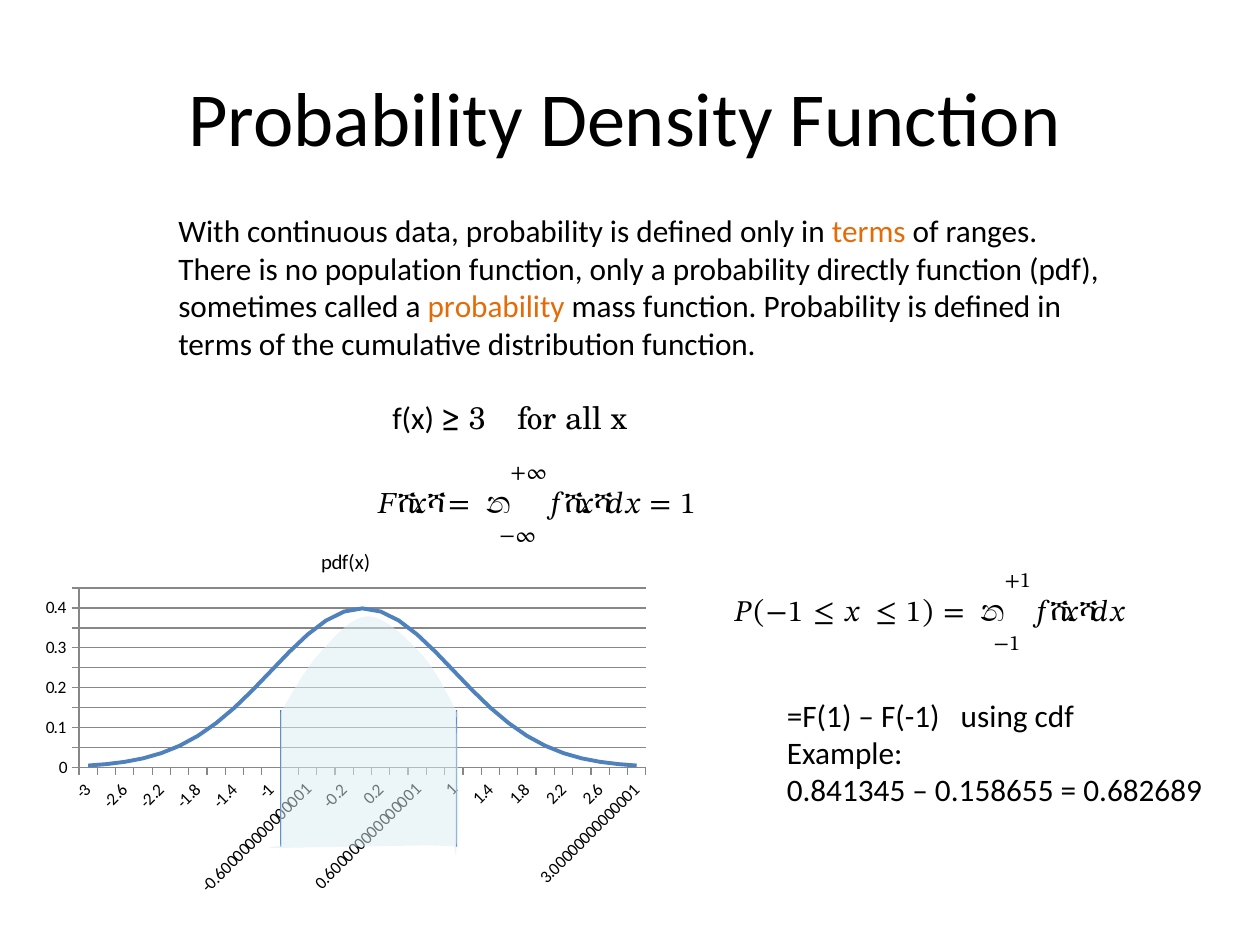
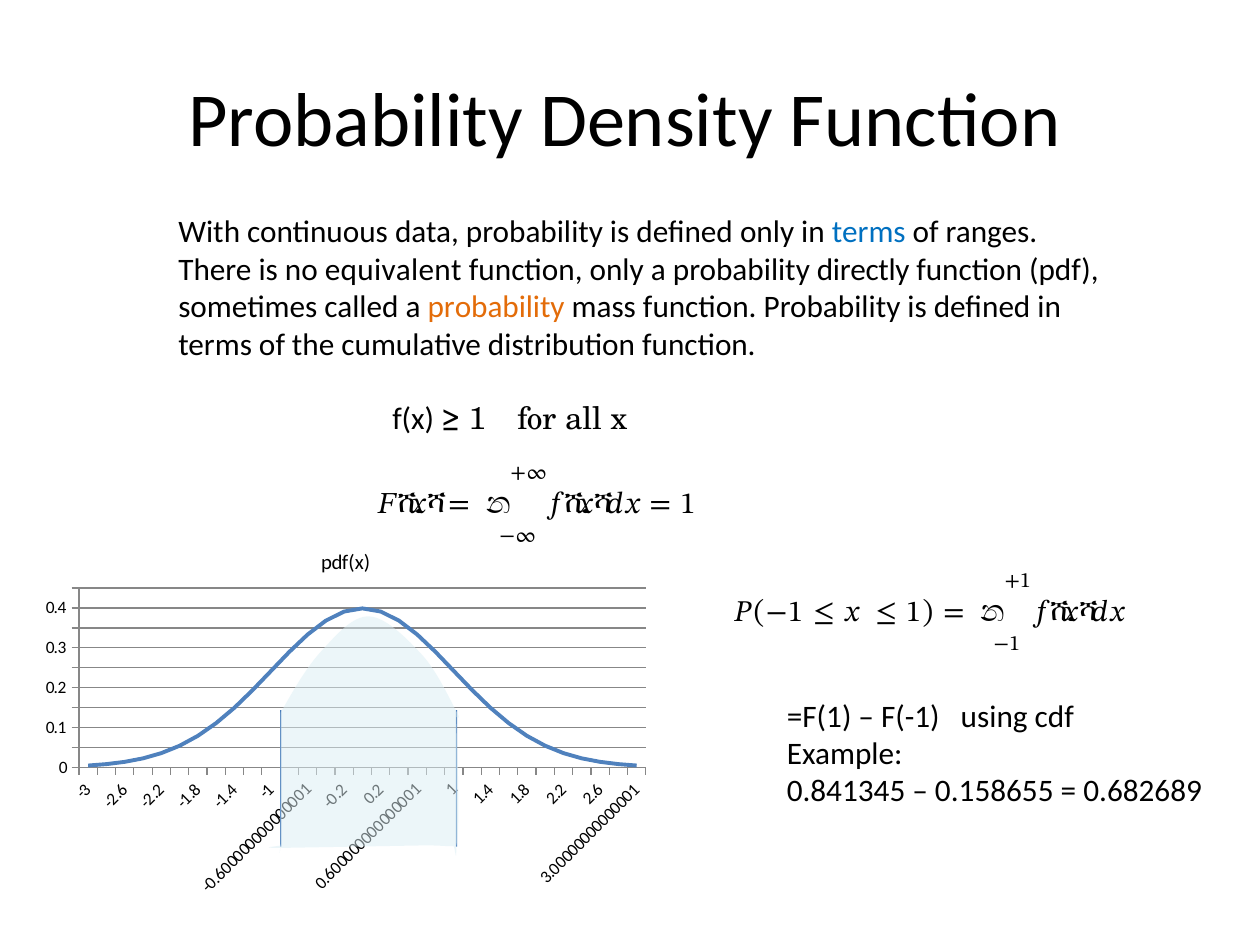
terms at (869, 233) colour: orange -> blue
population: population -> equivalent
3 at (477, 419): 3 -> 1
